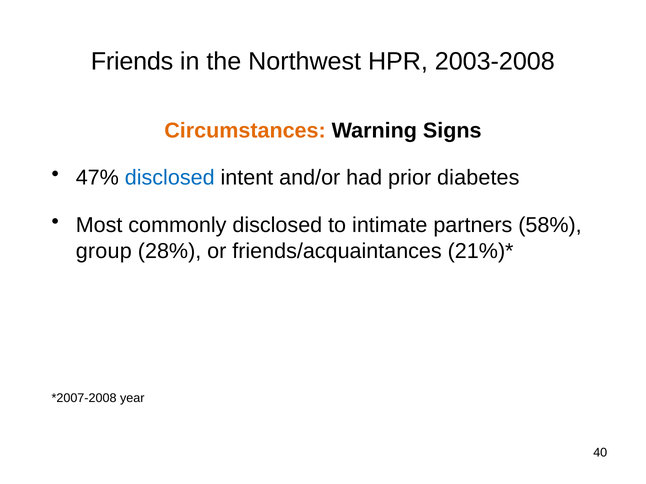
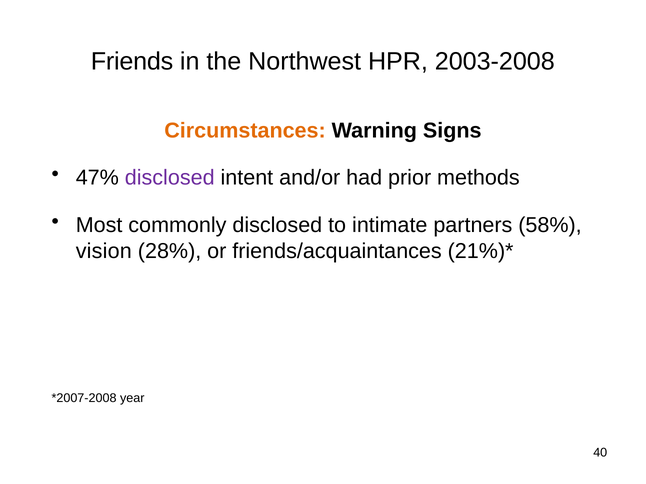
disclosed at (170, 178) colour: blue -> purple
diabetes: diabetes -> methods
group: group -> vision
